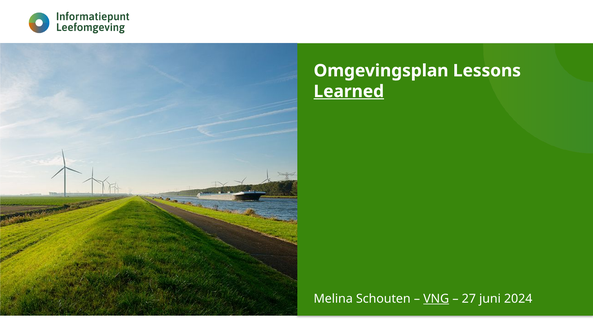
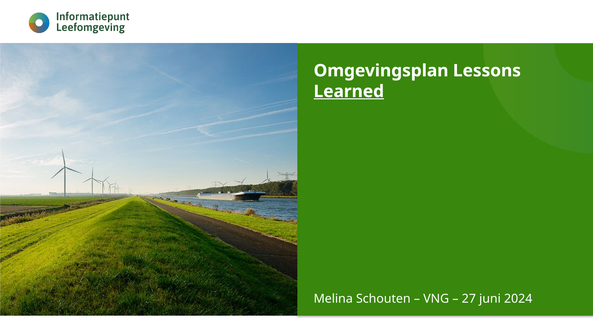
VNG underline: present -> none
